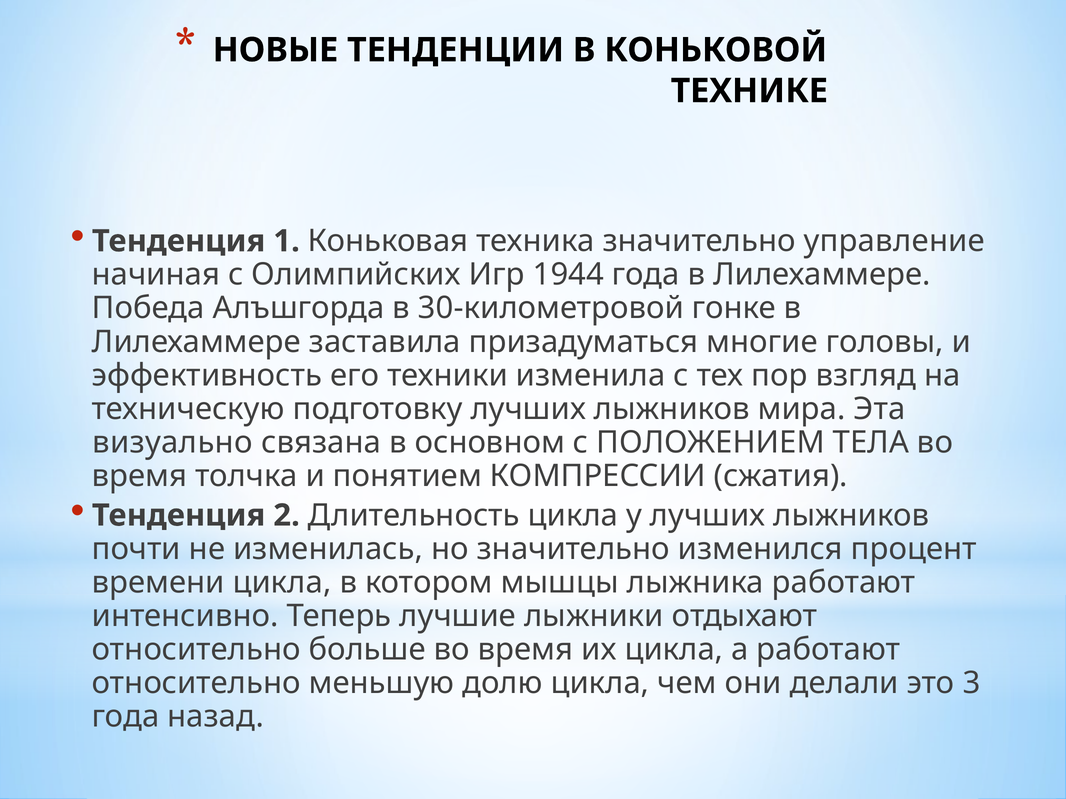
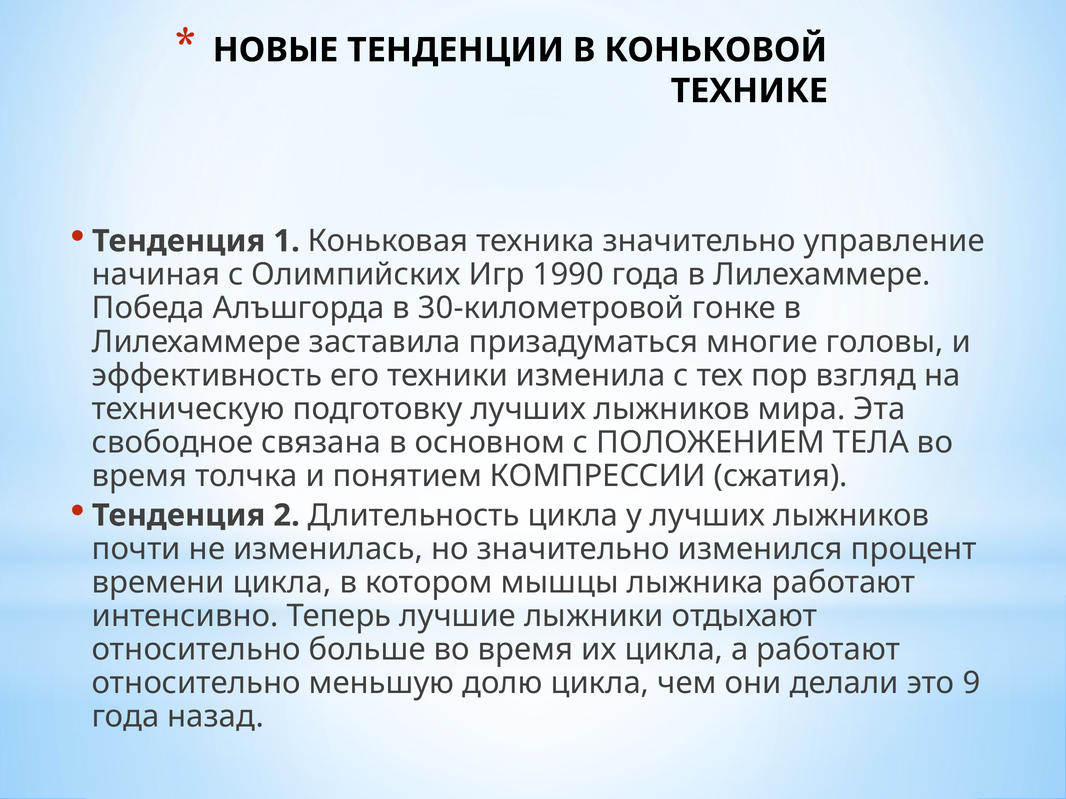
1944: 1944 -> 1990
визуально: визуально -> свободное
3: 3 -> 9
